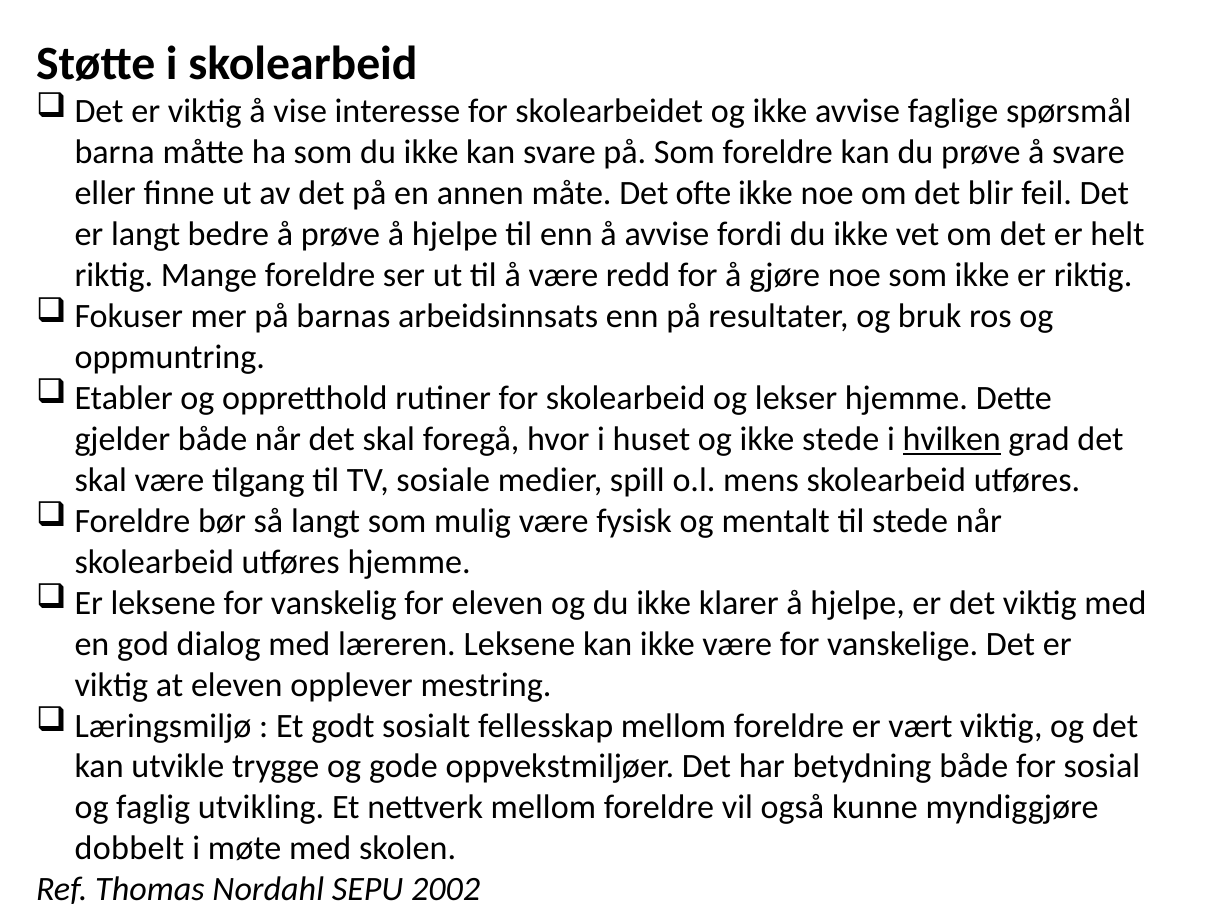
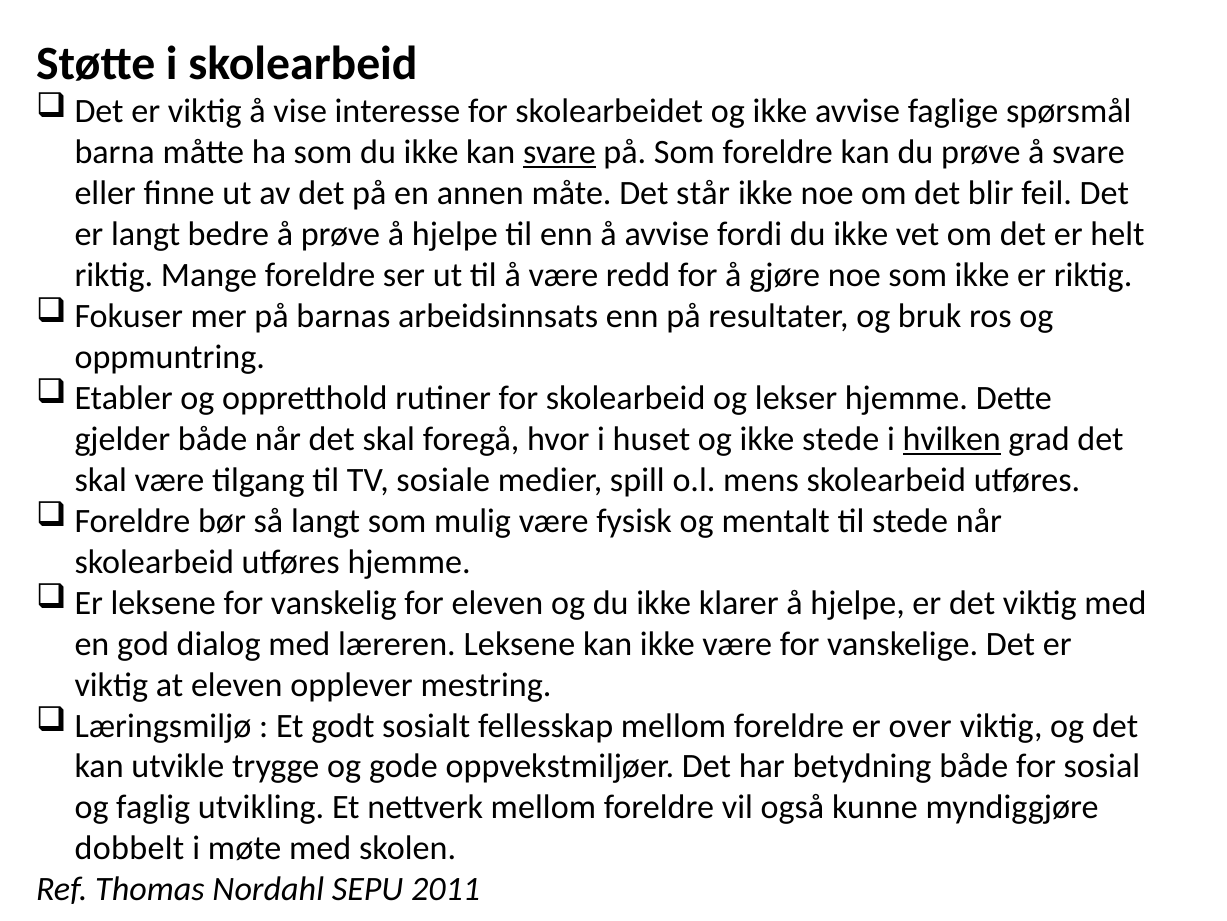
svare at (559, 152) underline: none -> present
ofte: ofte -> står
vært: vært -> over
2002: 2002 -> 2011
